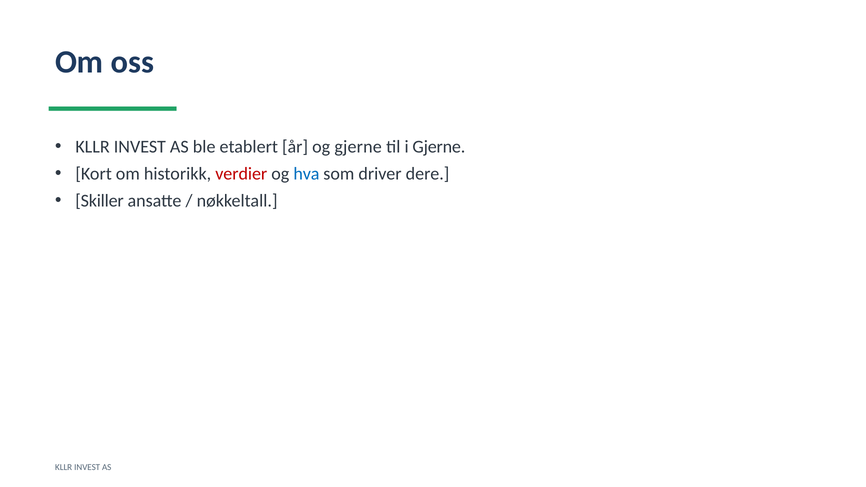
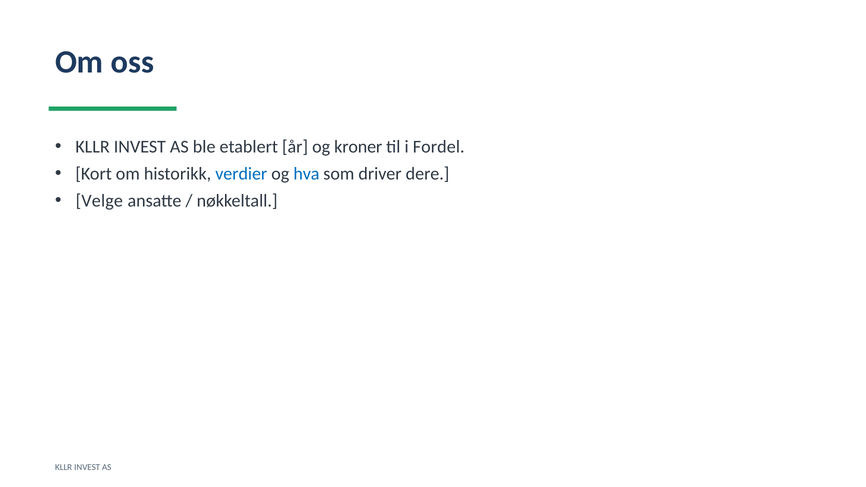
og gjerne: gjerne -> kroner
i Gjerne: Gjerne -> Fordel
verdier colour: red -> blue
Skiller: Skiller -> Velge
